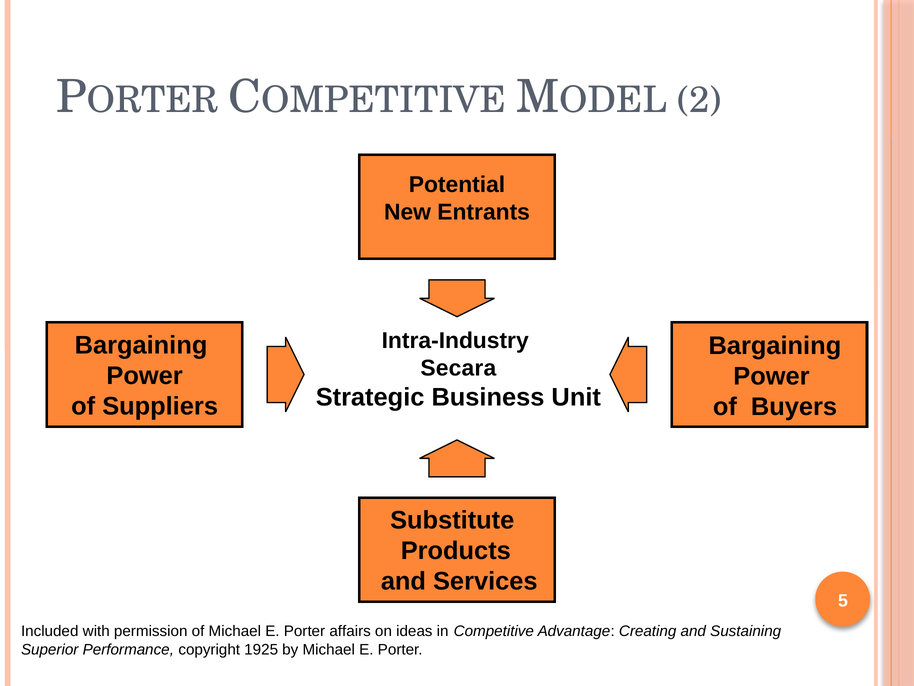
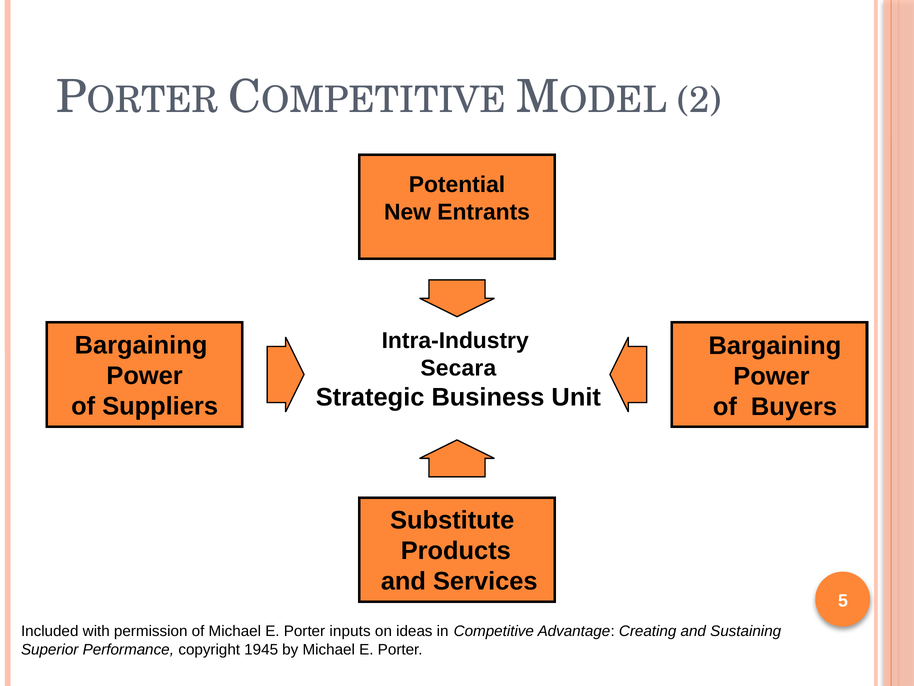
affairs: affairs -> inputs
1925: 1925 -> 1945
